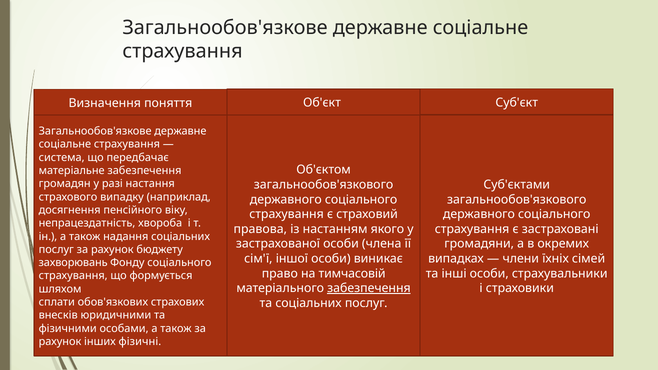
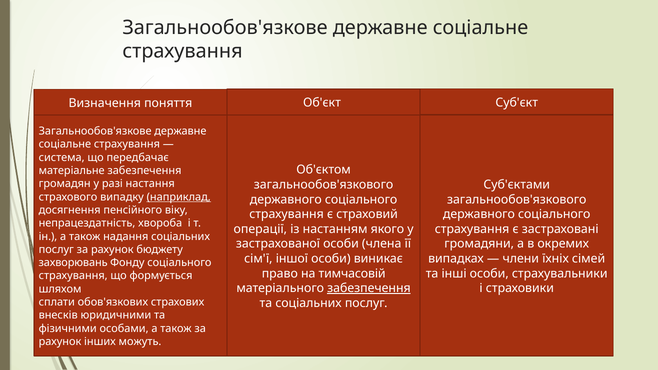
наприклад underline: none -> present
правова: правова -> операції
фізичні: фізичні -> можуть
